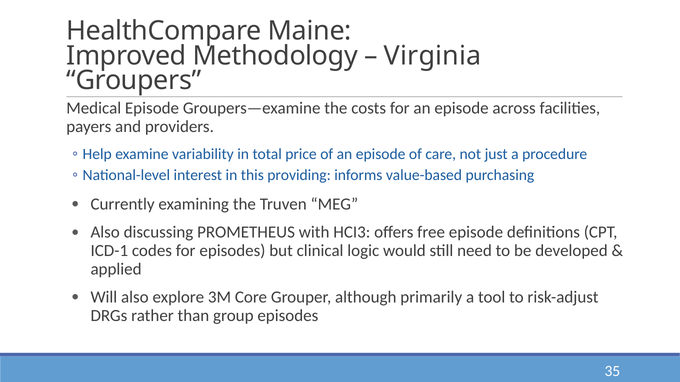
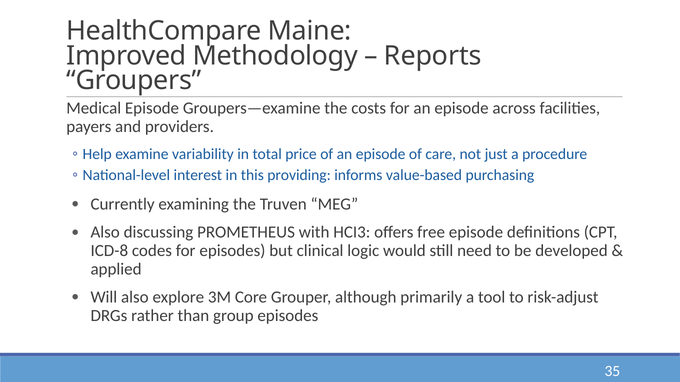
Virginia: Virginia -> Reports
ICD-1: ICD-1 -> ICD-8
